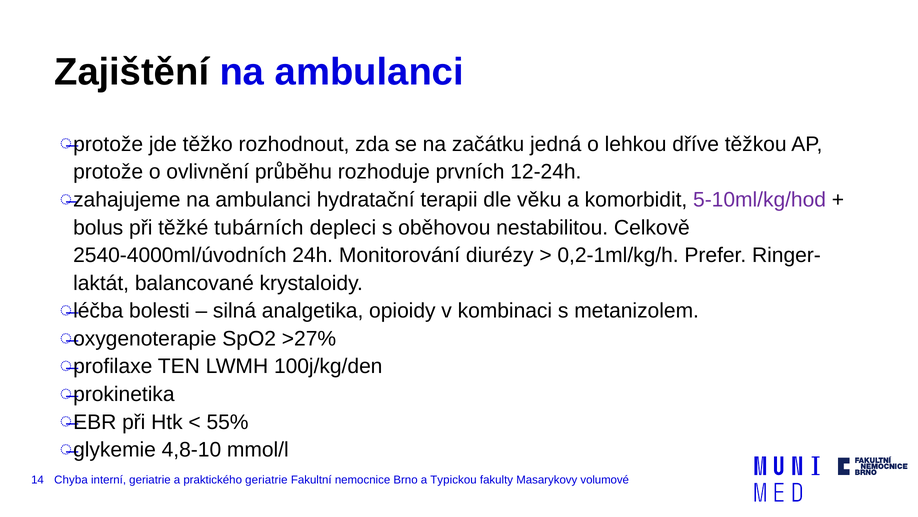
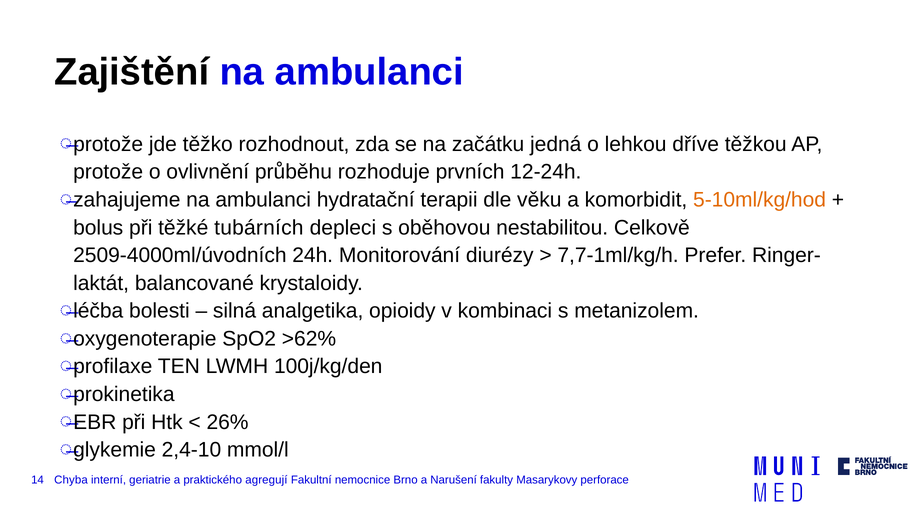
5-10ml/kg/hod colour: purple -> orange
2540-4000ml/úvodních: 2540-4000ml/úvodních -> 2509-4000ml/úvodních
0,2-1ml/kg/h: 0,2-1ml/kg/h -> 7,7-1ml/kg/h
>27%: >27% -> >62%
55%: 55% -> 26%
4,8-10: 4,8-10 -> 2,4-10
praktického geriatrie: geriatrie -> agregují
Typickou: Typickou -> Narušení
volumové: volumové -> perforace
